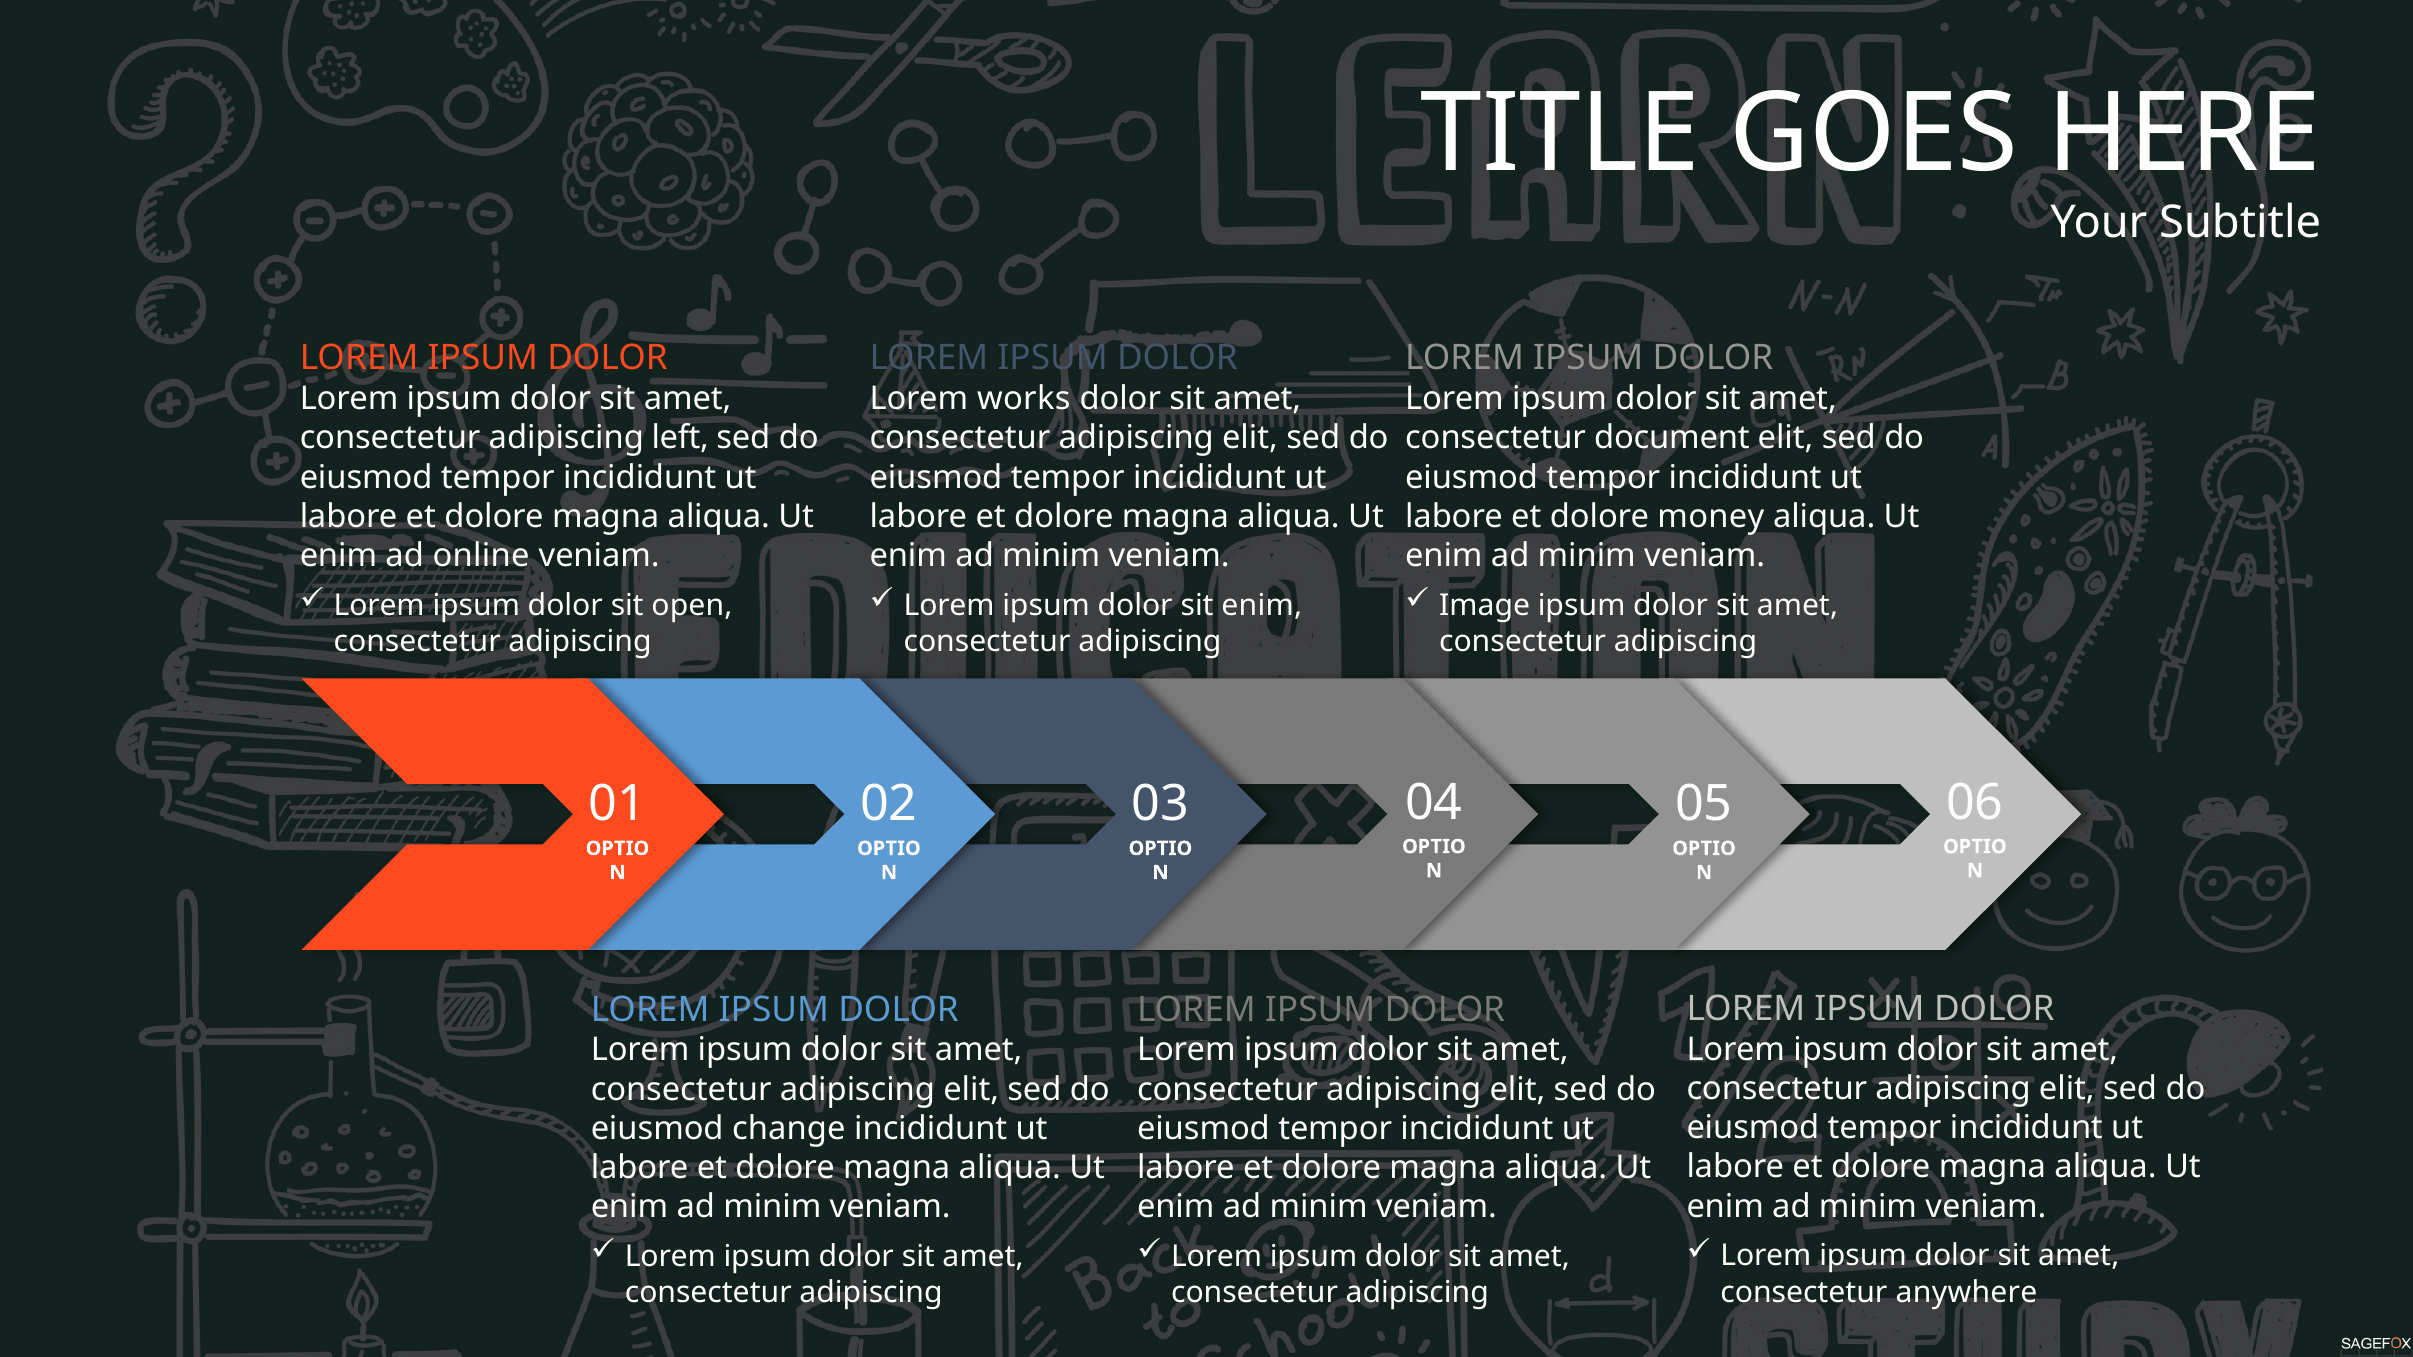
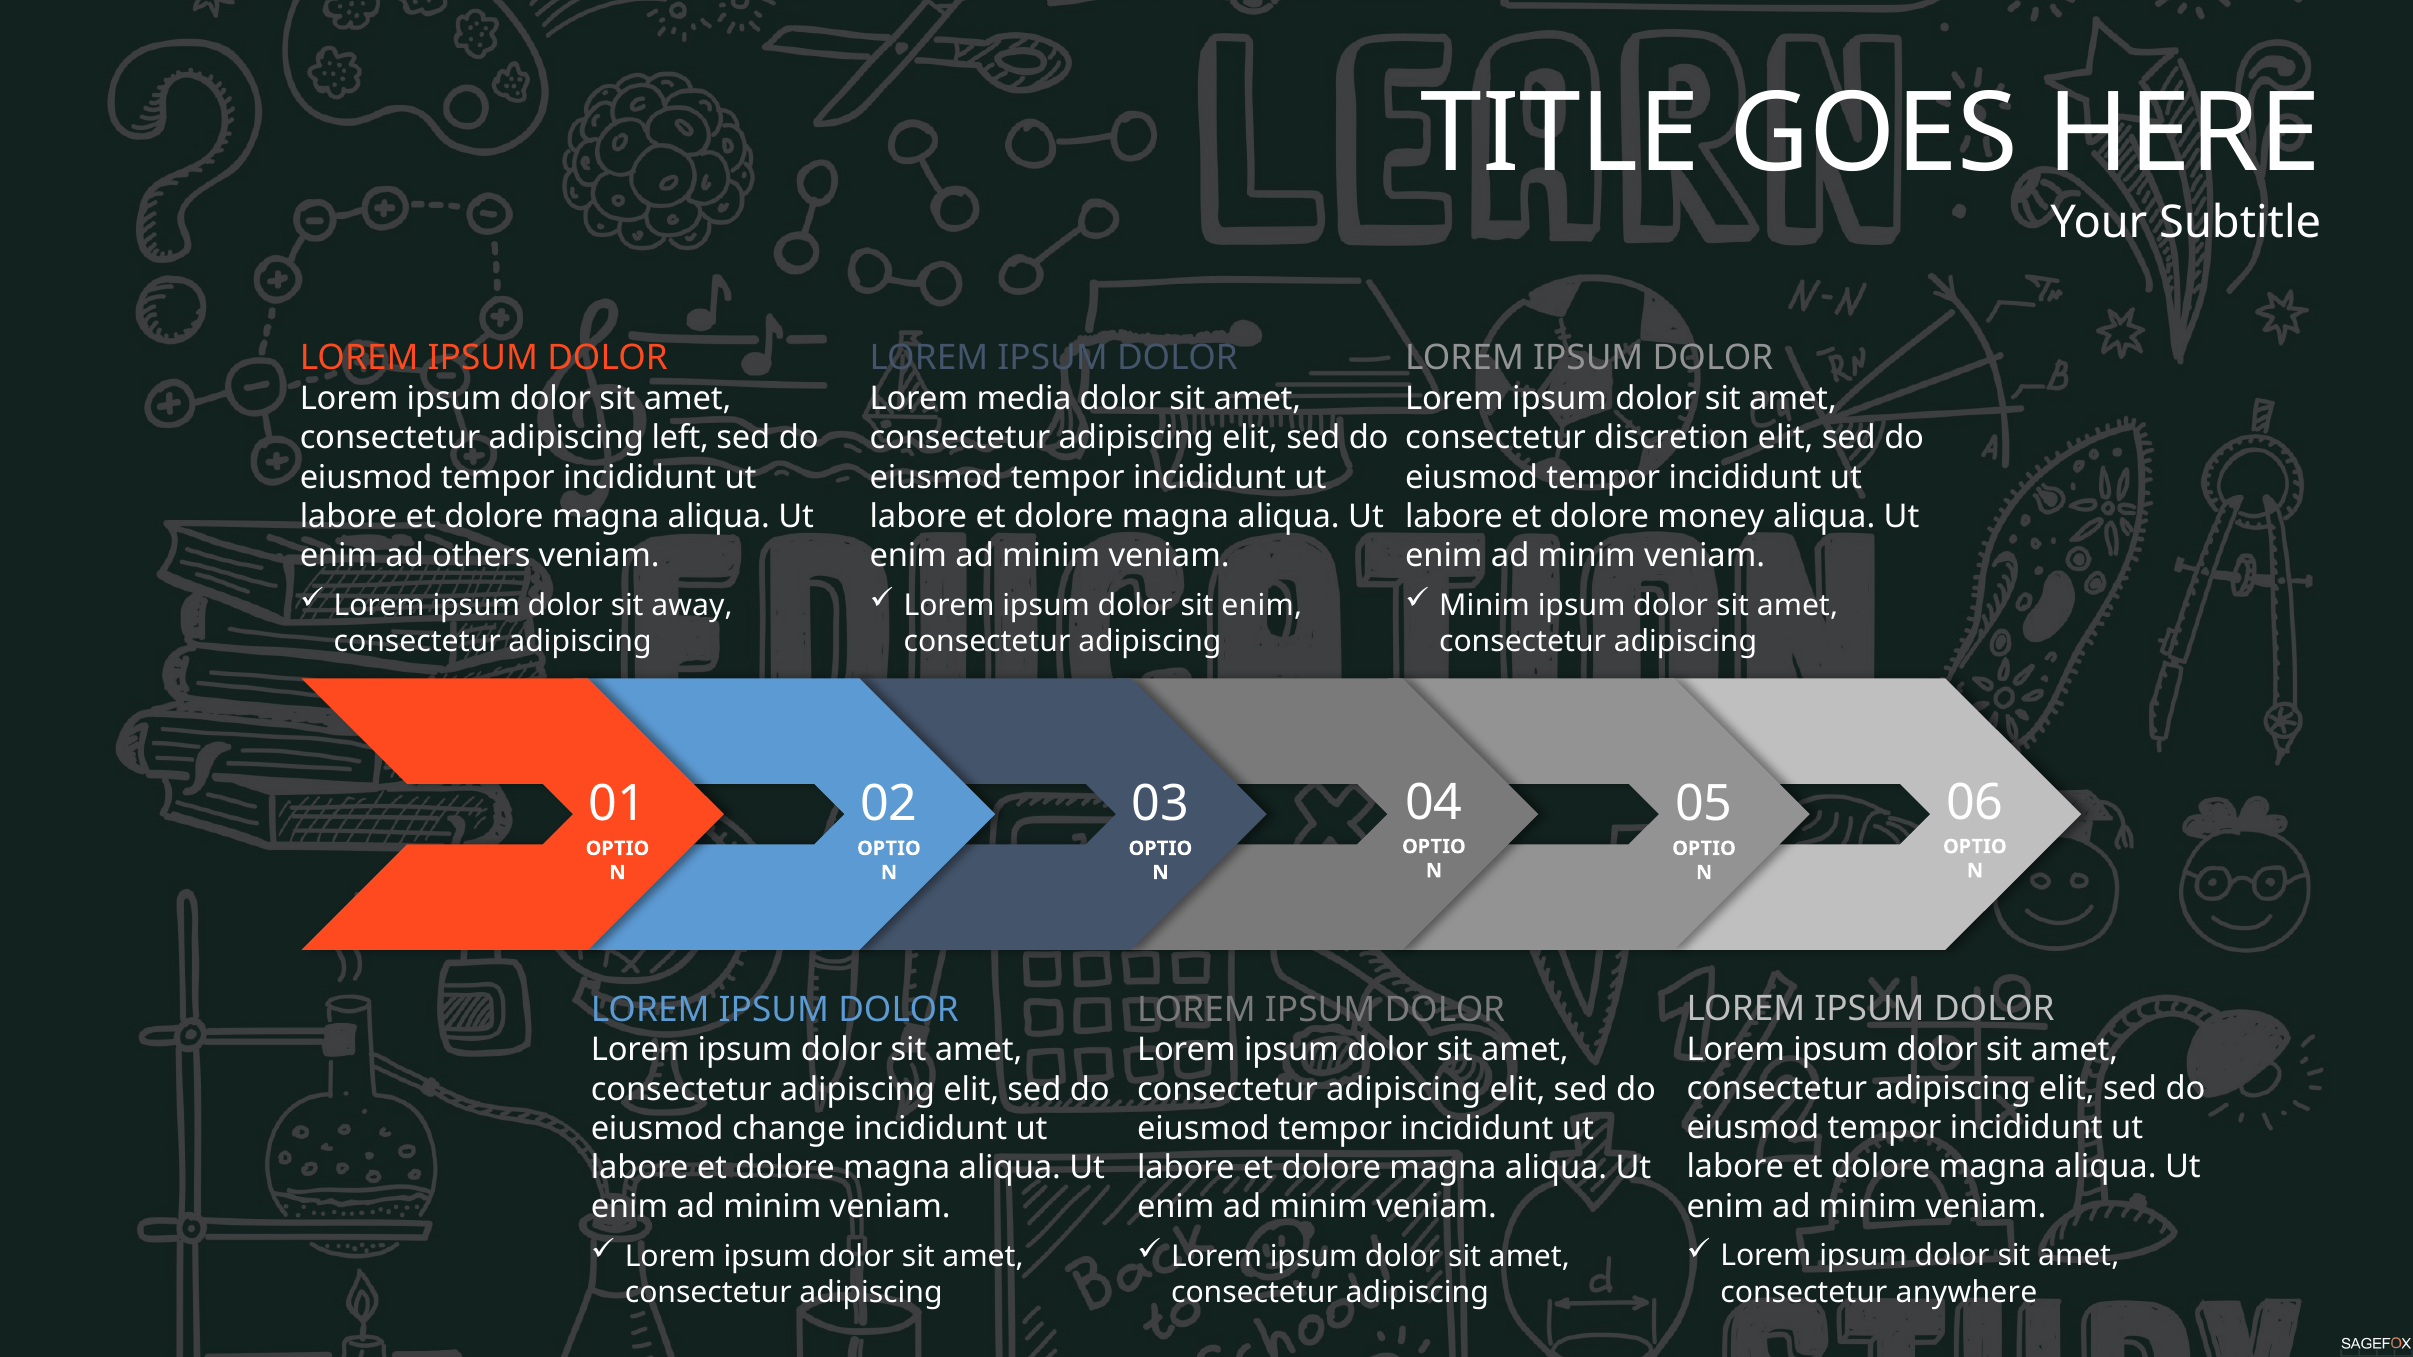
works: works -> media
document: document -> discretion
online: online -> others
open: open -> away
Image at (1485, 605): Image -> Minim
